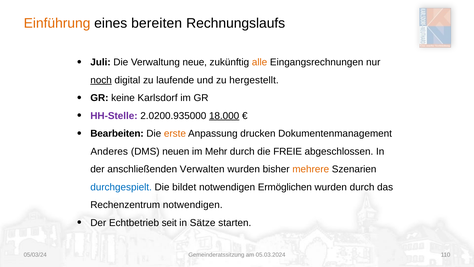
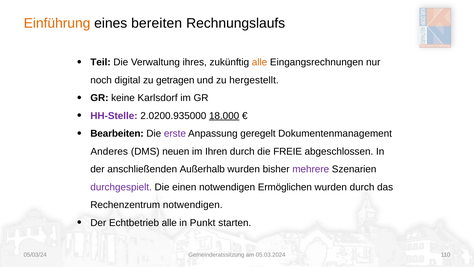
Juli: Juli -> Teil
neue: neue -> ihres
noch underline: present -> none
laufende: laufende -> getragen
erste colour: orange -> purple
drucken: drucken -> geregelt
Mehr: Mehr -> Ihren
Verwalten: Verwalten -> Außerhalb
mehrere colour: orange -> purple
durchgespielt colour: blue -> purple
bildet: bildet -> einen
Echtbetrieb seit: seit -> alle
Sätze: Sätze -> Punkt
